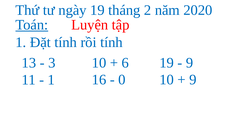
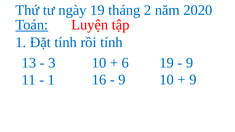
0 at (122, 80): 0 -> 9
